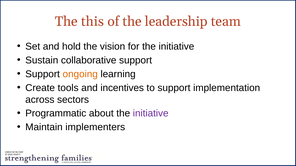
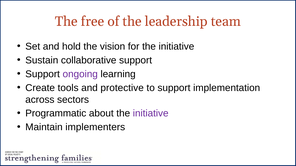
this: this -> free
ongoing colour: orange -> purple
incentives: incentives -> protective
